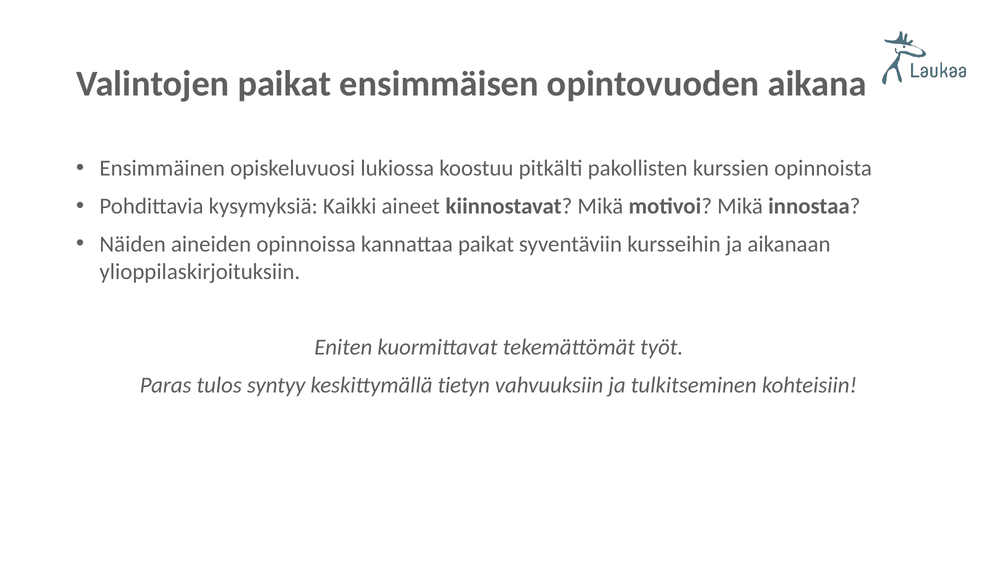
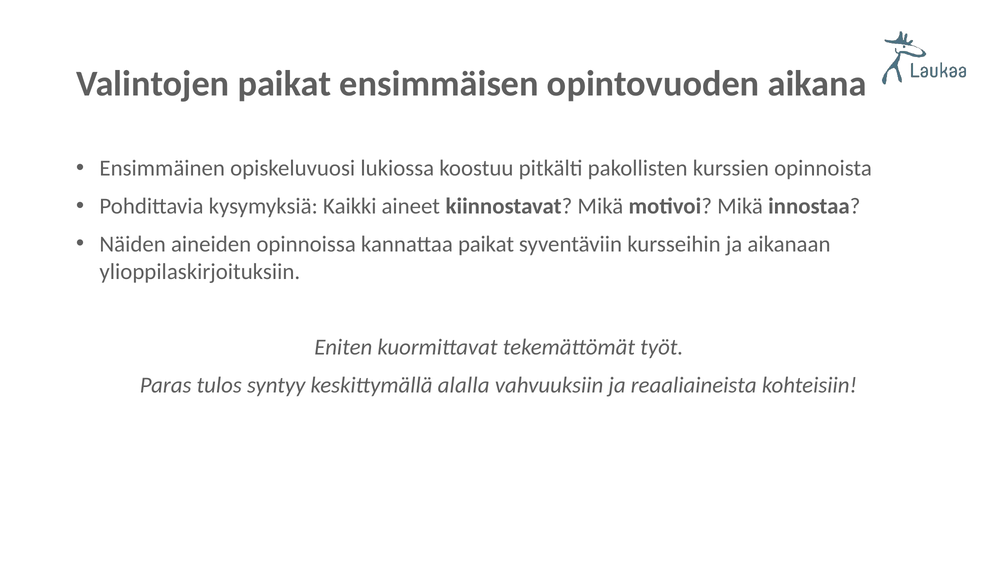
tietyn: tietyn -> alalla
tulkitseminen: tulkitseminen -> reaaliaineista
